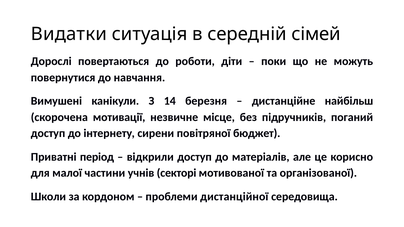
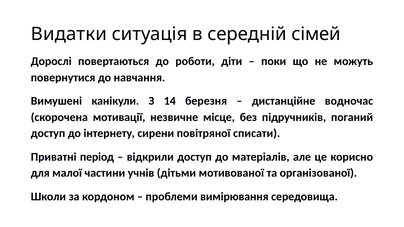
найбільш: найбільш -> водночас
бюджет: бюджет -> списати
секторі: секторі -> дітьми
дистанційної: дистанційної -> вимірювання
